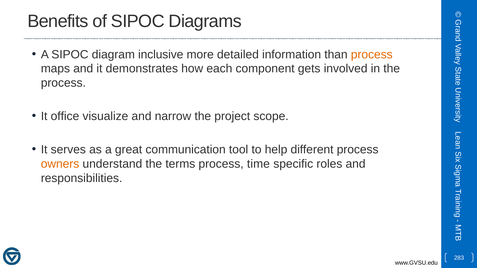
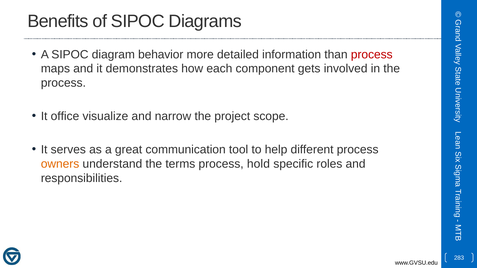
inclusive: inclusive -> behavior
process at (372, 54) colour: orange -> red
time: time -> hold
